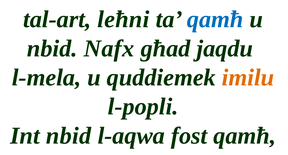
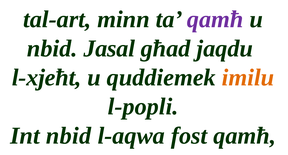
leħni: leħni -> minn
qamħ at (215, 19) colour: blue -> purple
Nafx: Nafx -> Jasal
l-mela: l-mela -> l-xjeħt
